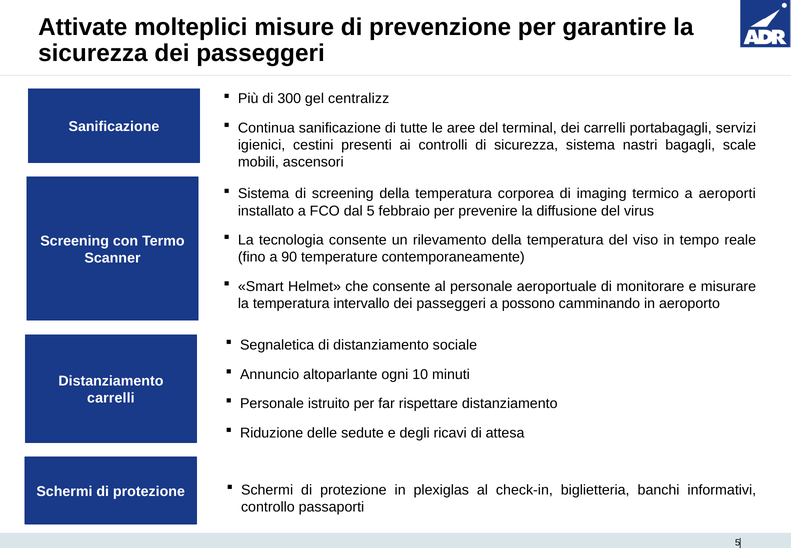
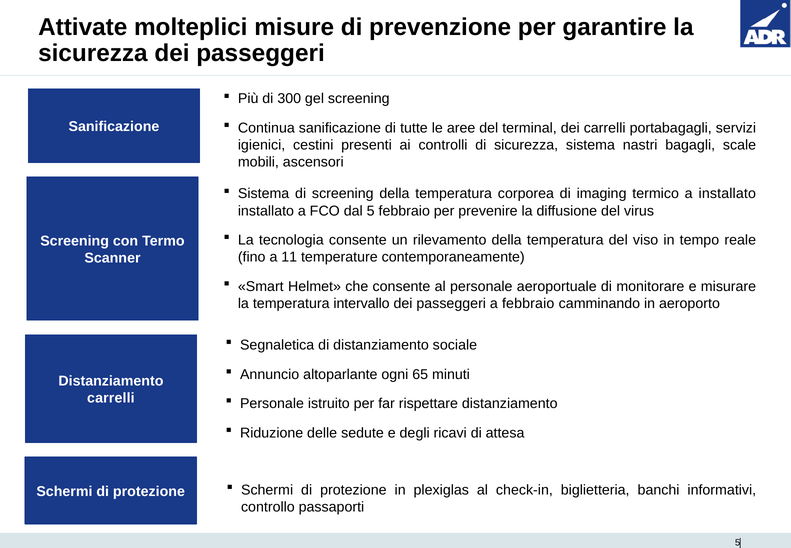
gel centralizz: centralizz -> screening
a aeroporti: aeroporti -> installato
90: 90 -> 11
a possono: possono -> febbraio
10: 10 -> 65
